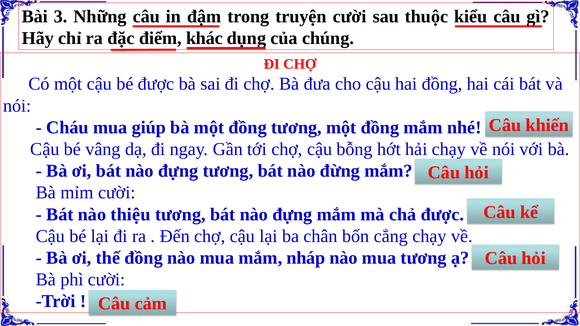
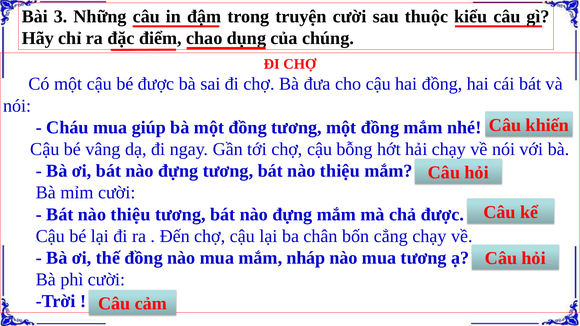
khác: khác -> chao
tương bát nào đừng: đừng -> thiệu
